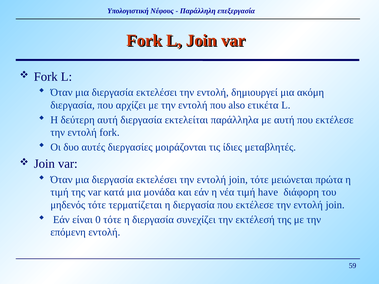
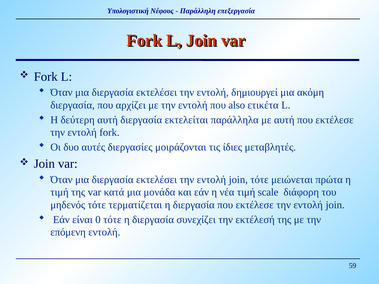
have: have -> scale
